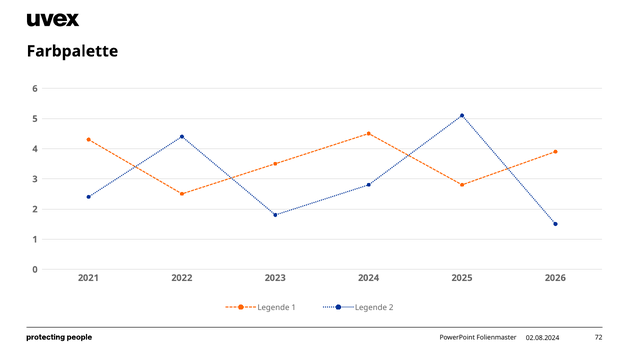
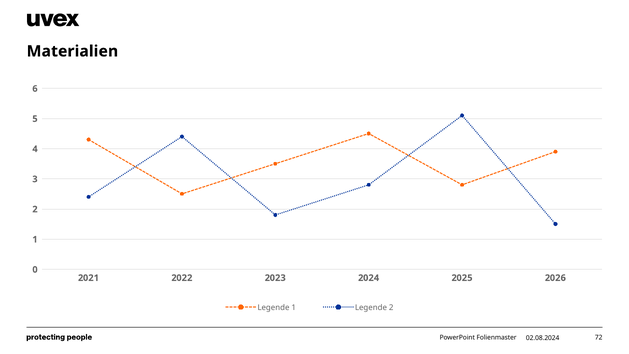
Farbpalette: Farbpalette -> Materialien
